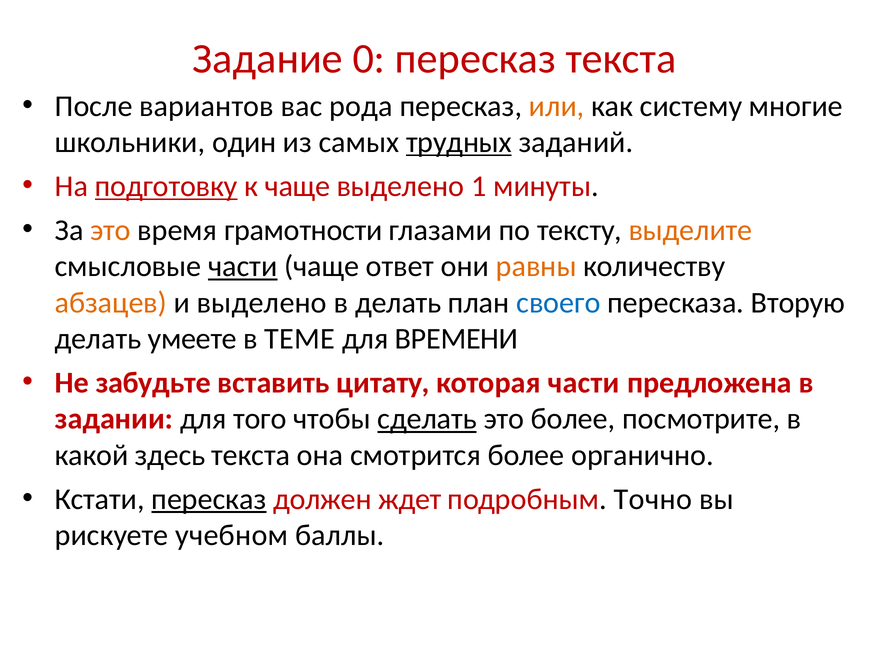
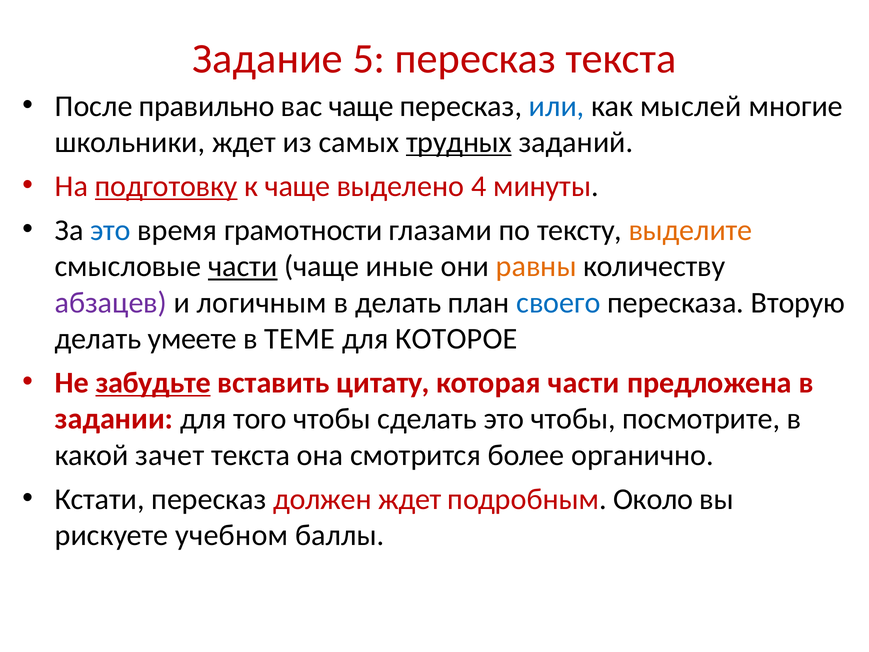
0: 0 -> 5
вариантов: вариантов -> правильно
вас рода: рода -> чаще
или colour: orange -> blue
систему: систему -> мыслей
школьники один: один -> ждет
1: 1 -> 4
это at (111, 230) colour: orange -> blue
ответ: ответ -> иные
абзацев colour: orange -> purple
и выделено: выделено -> логичным
ВРЕМЕНИ: ВРЕМЕНИ -> КОТОРОЕ
забудьте underline: none -> present
сделать underline: present -> none
это более: более -> чтобы
здесь: здесь -> зачет
пересказ at (209, 499) underline: present -> none
Точно: Точно -> Около
